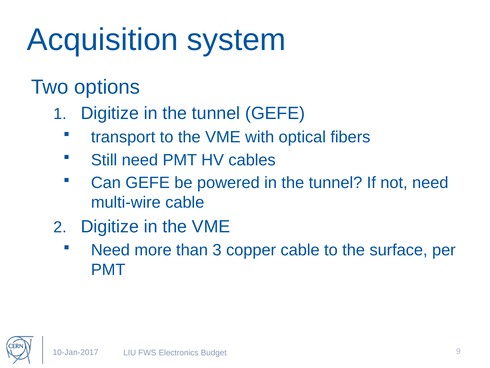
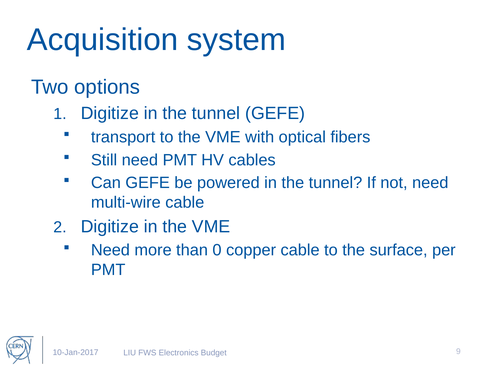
3: 3 -> 0
